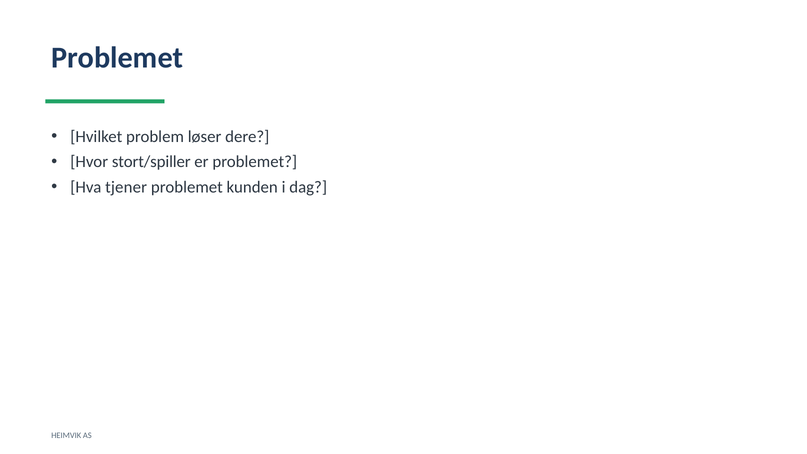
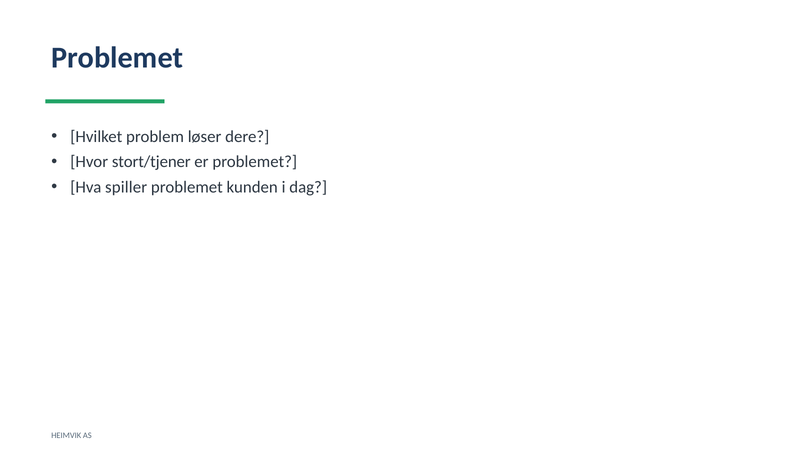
stort/spiller: stort/spiller -> stort/tjener
tjener: tjener -> spiller
